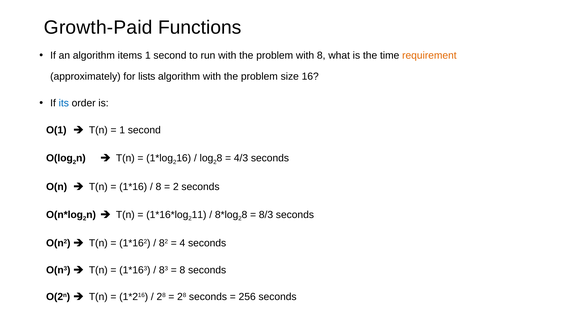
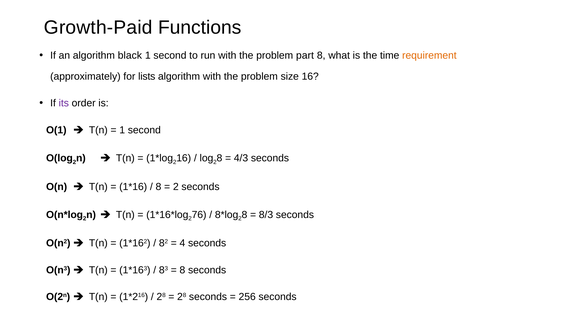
items: items -> black
problem with: with -> part
its colour: blue -> purple
11: 11 -> 76
